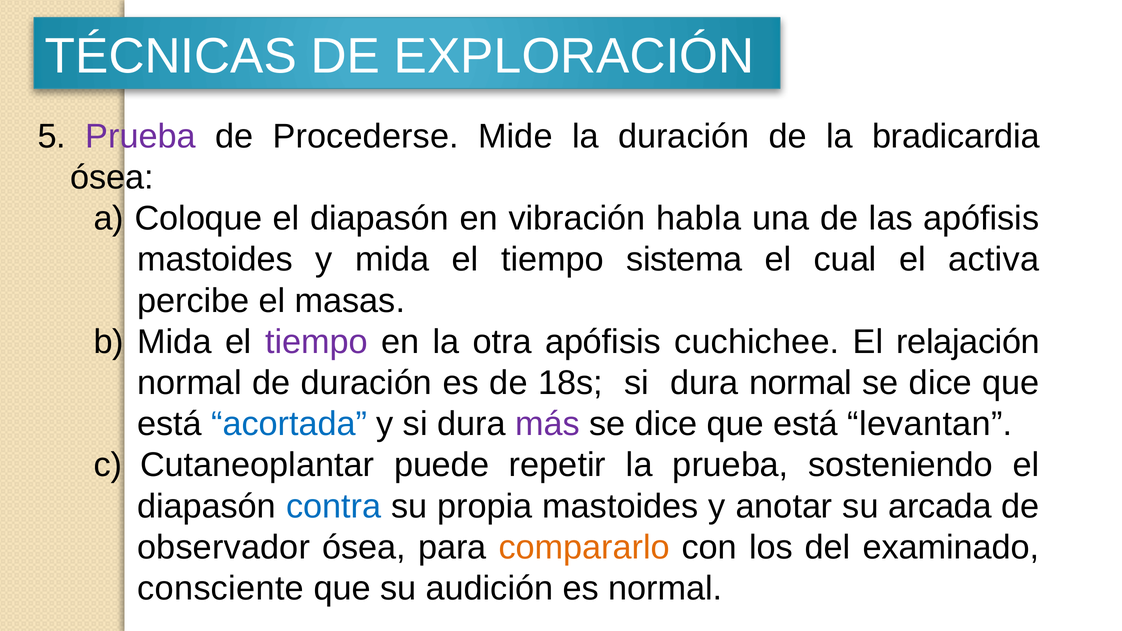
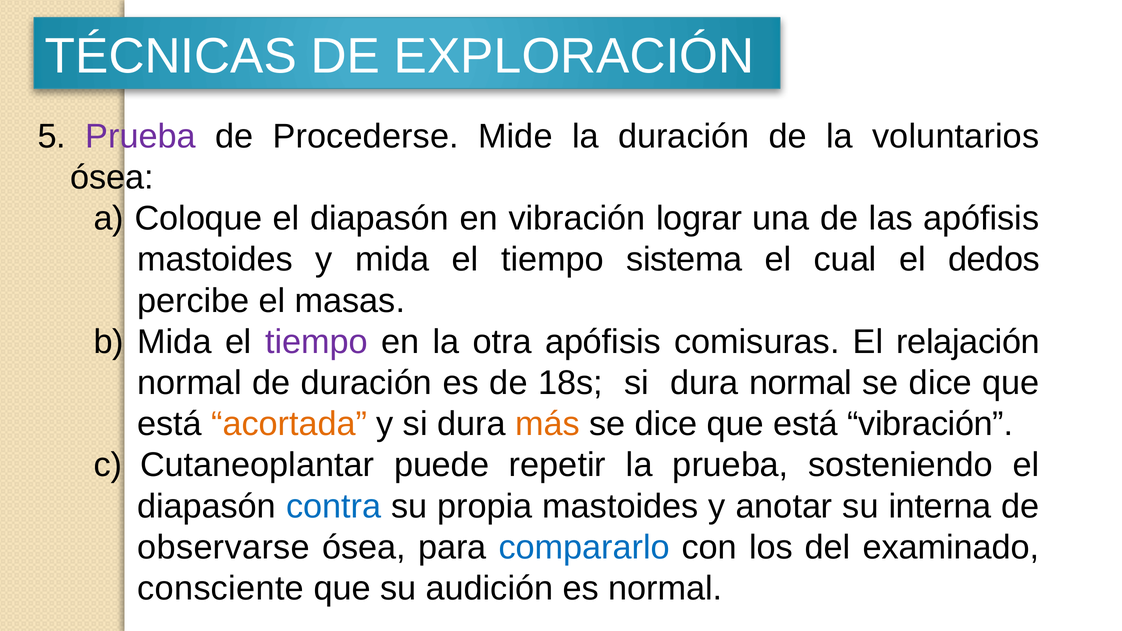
bradicardia: bradicardia -> voluntarios
habla: habla -> lograr
activa: activa -> dedos
cuchichee: cuchichee -> comisuras
acortada colour: blue -> orange
más colour: purple -> orange
está levantan: levantan -> vibración
arcada: arcada -> interna
observador: observador -> observarse
compararlo colour: orange -> blue
